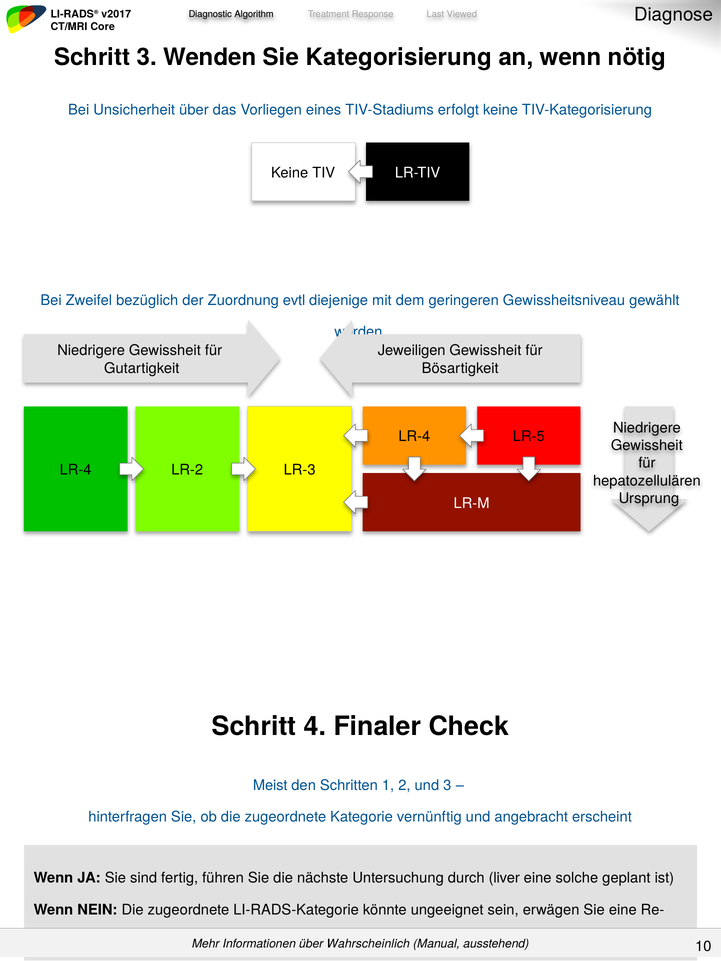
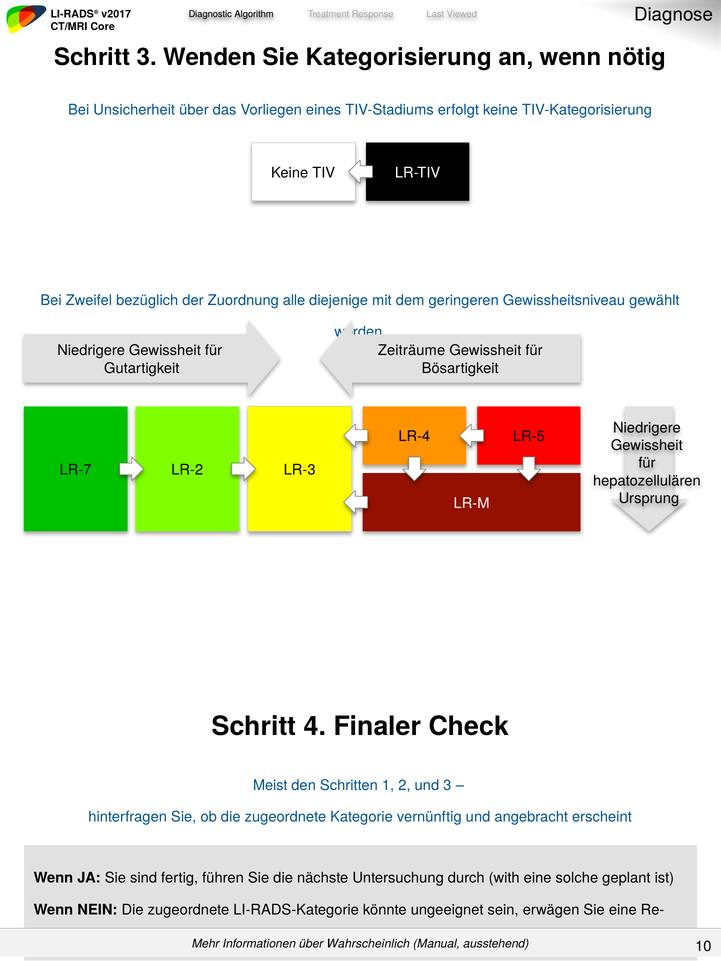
evtl: evtl -> alle
Jeweiligen: Jeweiligen -> Zeiträume
LR-4 at (76, 470): LR-4 -> LR-7
liver: liver -> with
